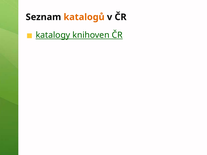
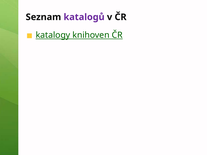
katalogů colour: orange -> purple
